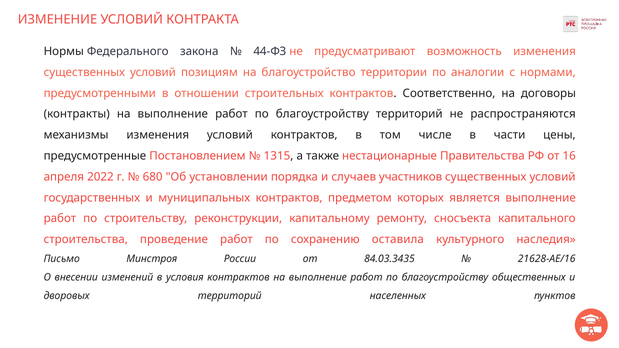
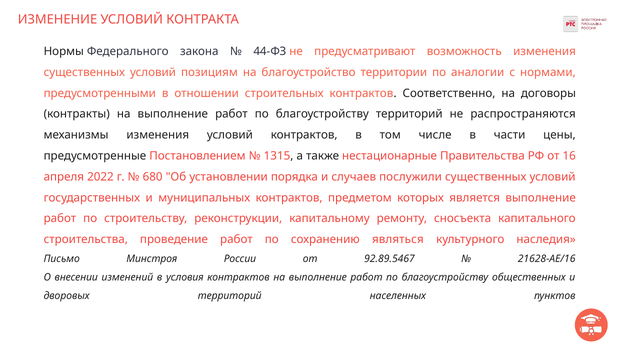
участников: участников -> послужили
оставила: оставила -> являться
84.03.3435: 84.03.3435 -> 92.89.5467
